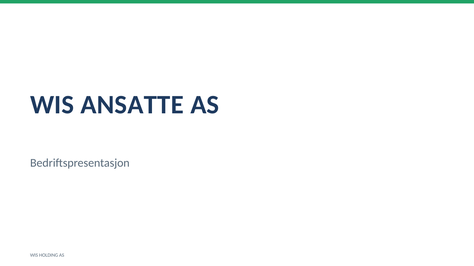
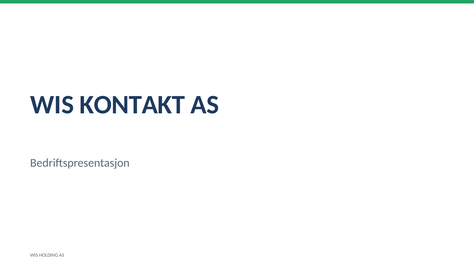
ANSATTE: ANSATTE -> KONTAKT
